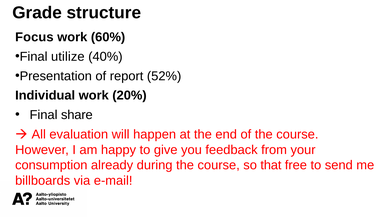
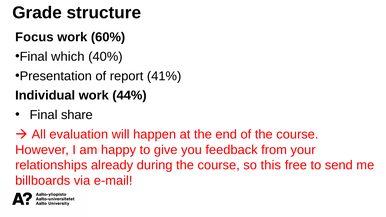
utilize: utilize -> which
52%: 52% -> 41%
20%: 20% -> 44%
consumption: consumption -> relationships
that: that -> this
